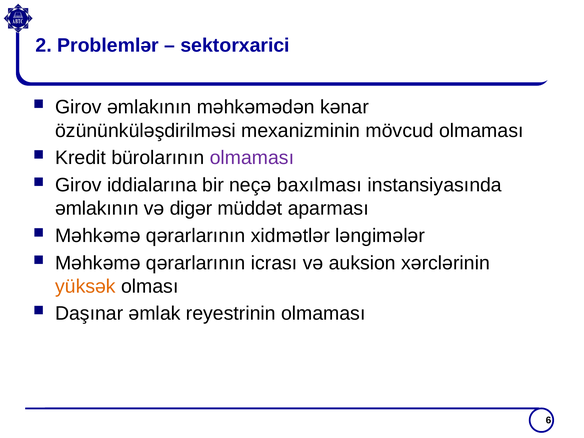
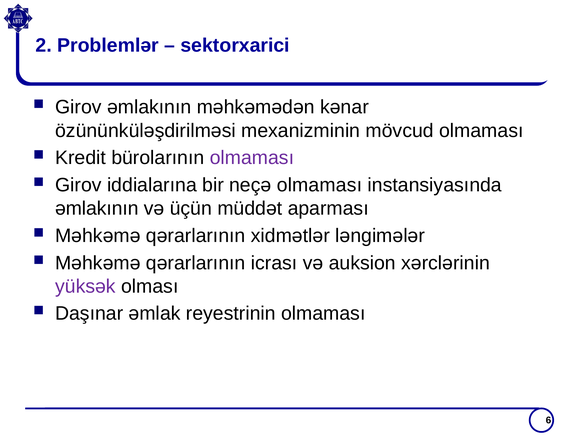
neçə baxılması: baxılması -> olmaması
digər: digər -> üçün
yüksək colour: orange -> purple
